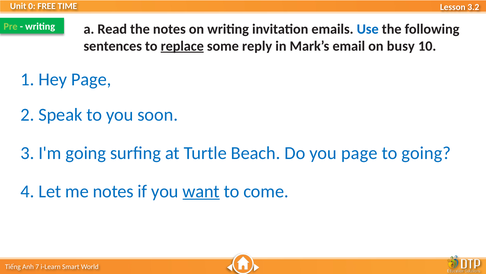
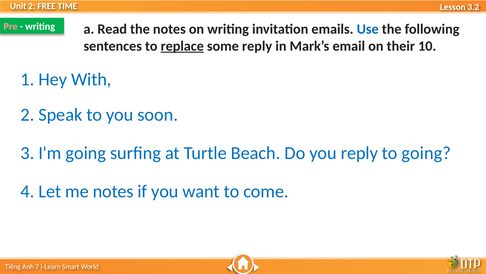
0 at (32, 6): 0 -> 2
Pre colour: light green -> pink
busy: busy -> their
Hey Page: Page -> With
you page: page -> reply
want underline: present -> none
